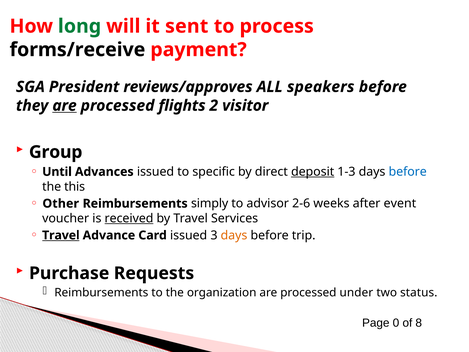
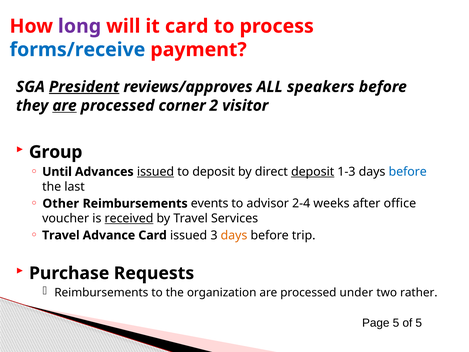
long colour: green -> purple
it sent: sent -> card
forms/receive colour: black -> blue
President underline: none -> present
flights: flights -> corner
issued at (155, 172) underline: none -> present
to specific: specific -> deposit
this: this -> last
simply: simply -> events
2-6: 2-6 -> 2-4
event: event -> office
Travel at (61, 235) underline: present -> none
status: status -> rather
Page 0: 0 -> 5
of 8: 8 -> 5
